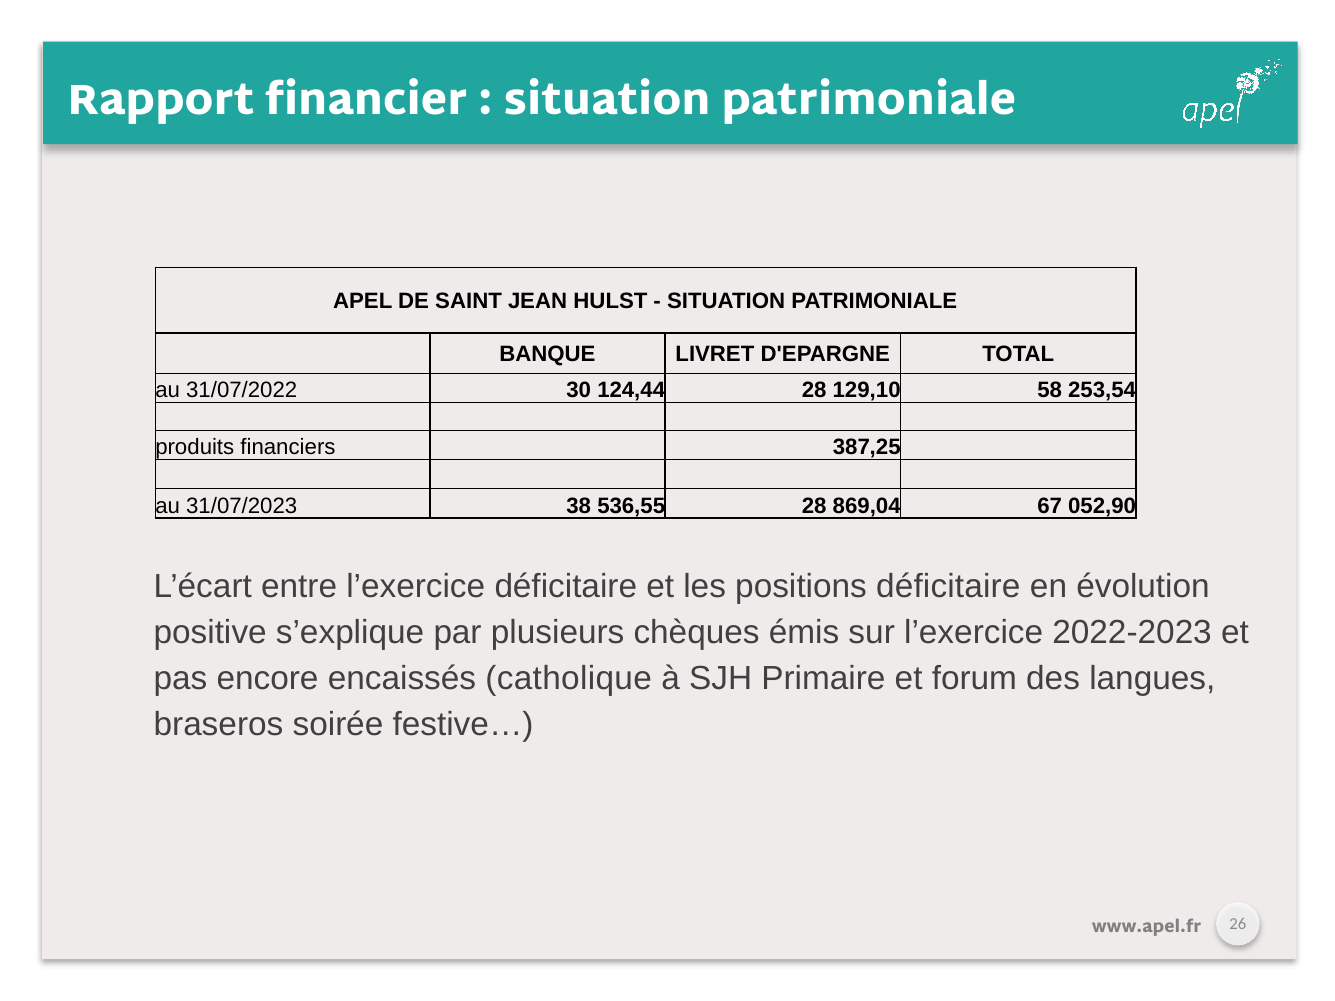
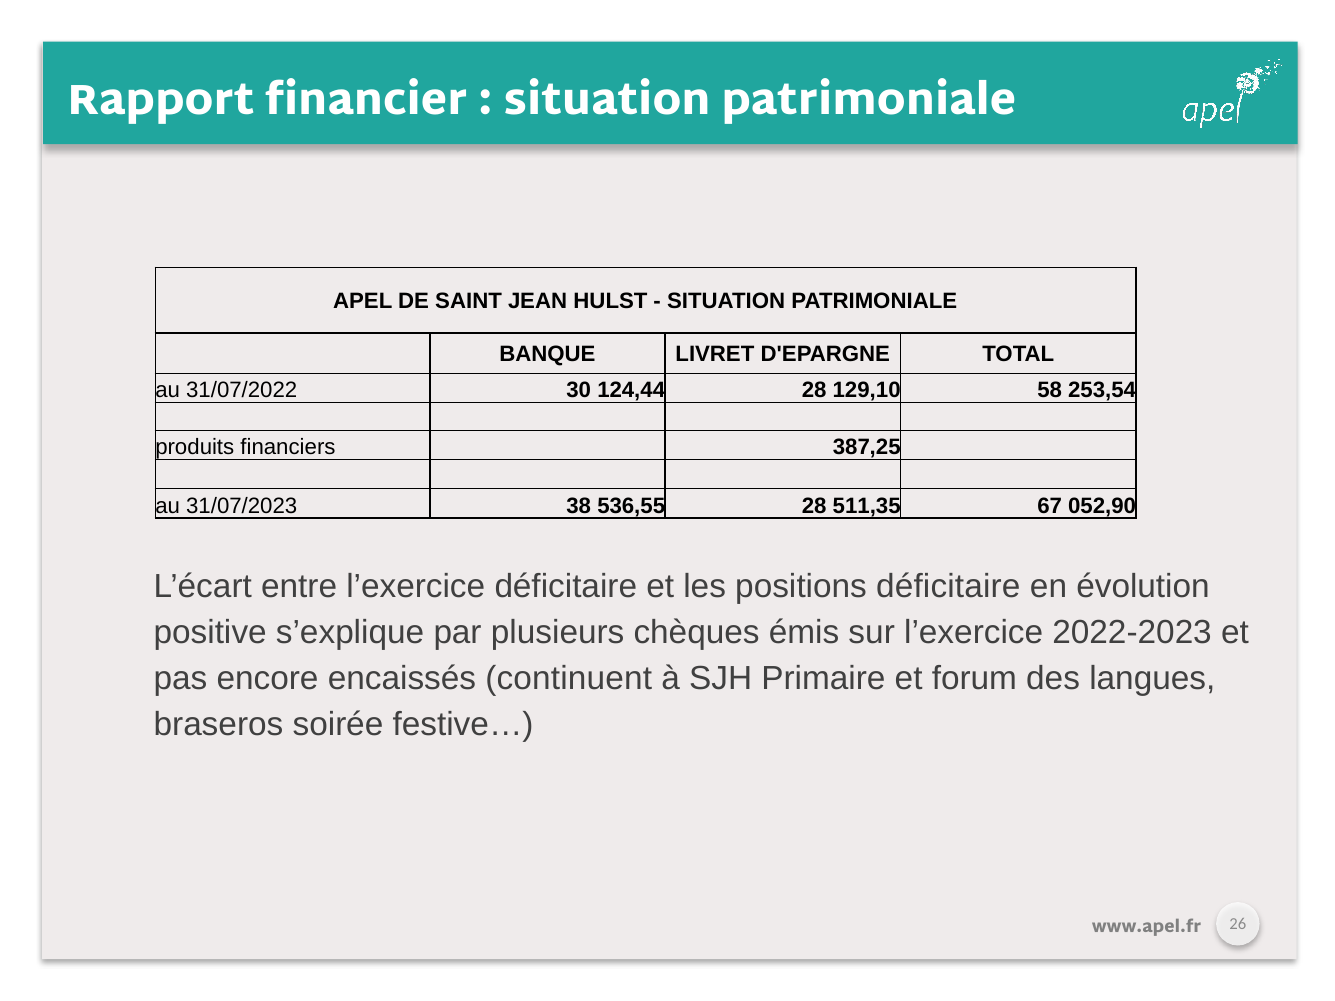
869,04: 869,04 -> 511,35
catholique: catholique -> continuent
